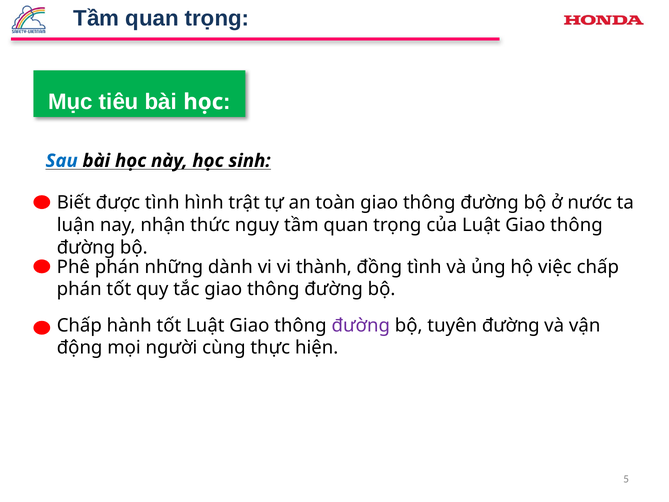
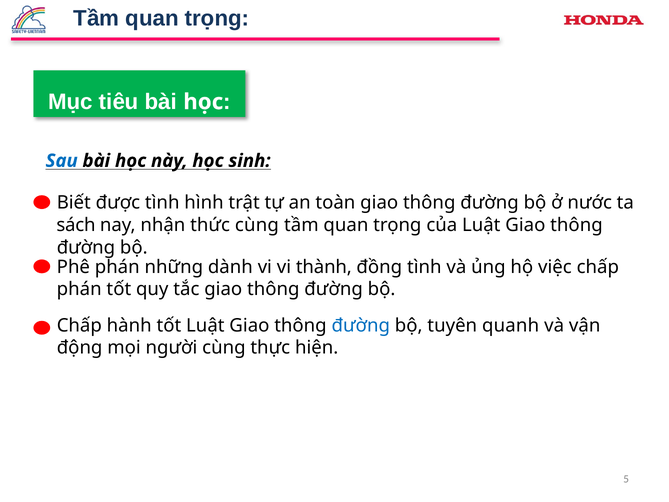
luận: luận -> sách
thức nguy: nguy -> cùng
đường at (361, 325) colour: purple -> blue
tuyên đường: đường -> quanh
